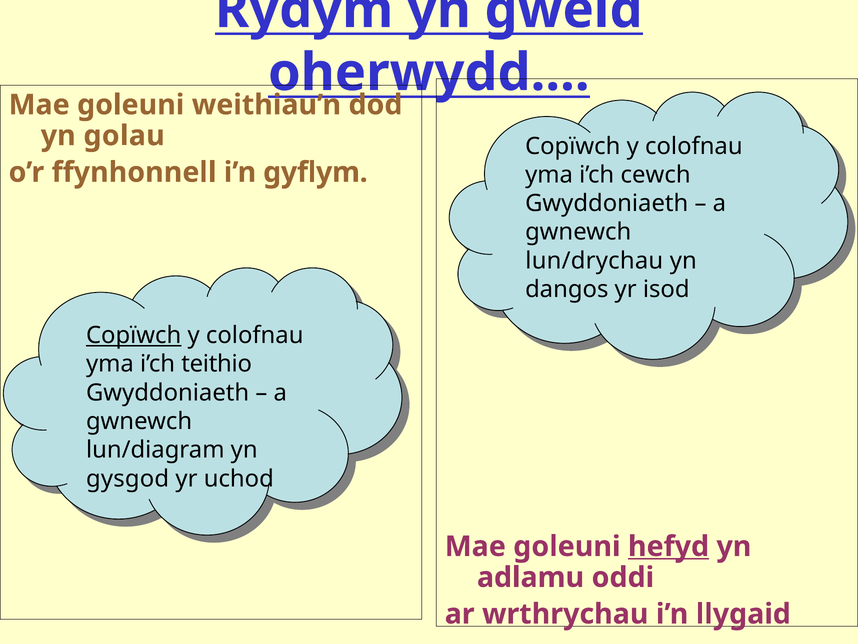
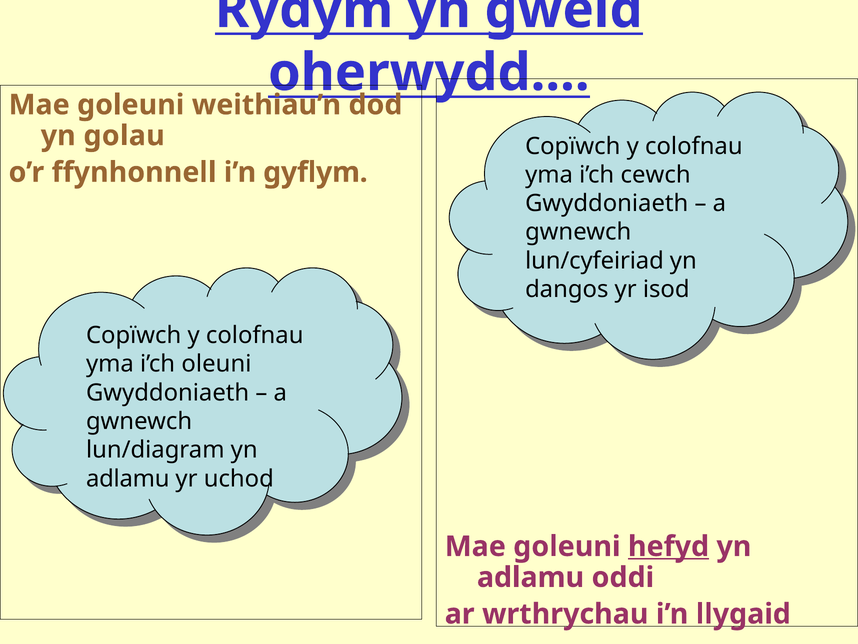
lun/drychau: lun/drychau -> lun/cyfeiriad
Copïwch at (134, 335) underline: present -> none
teithio: teithio -> oleuni
gysgod at (128, 478): gysgod -> adlamu
